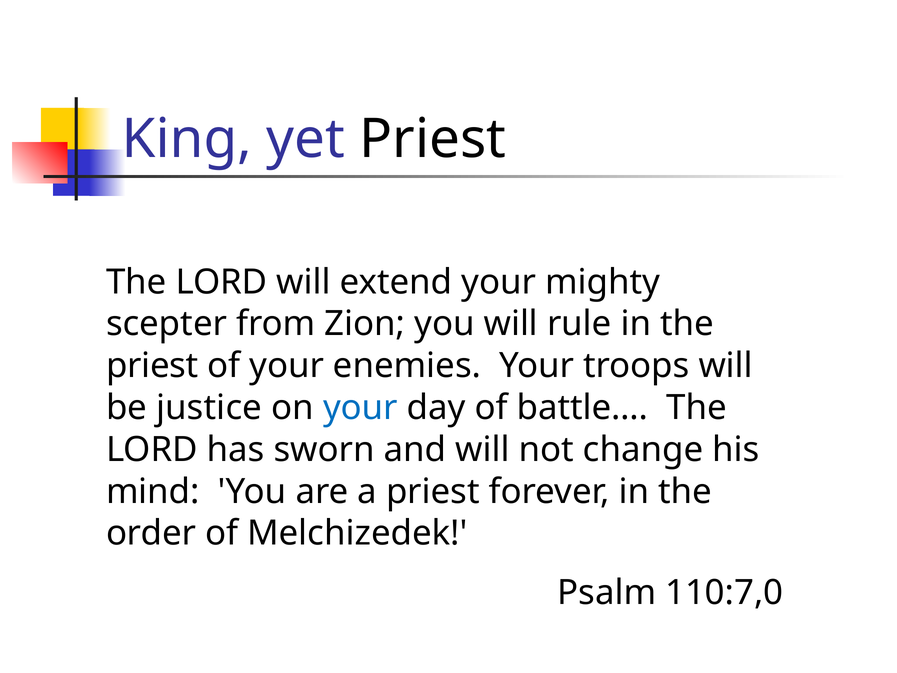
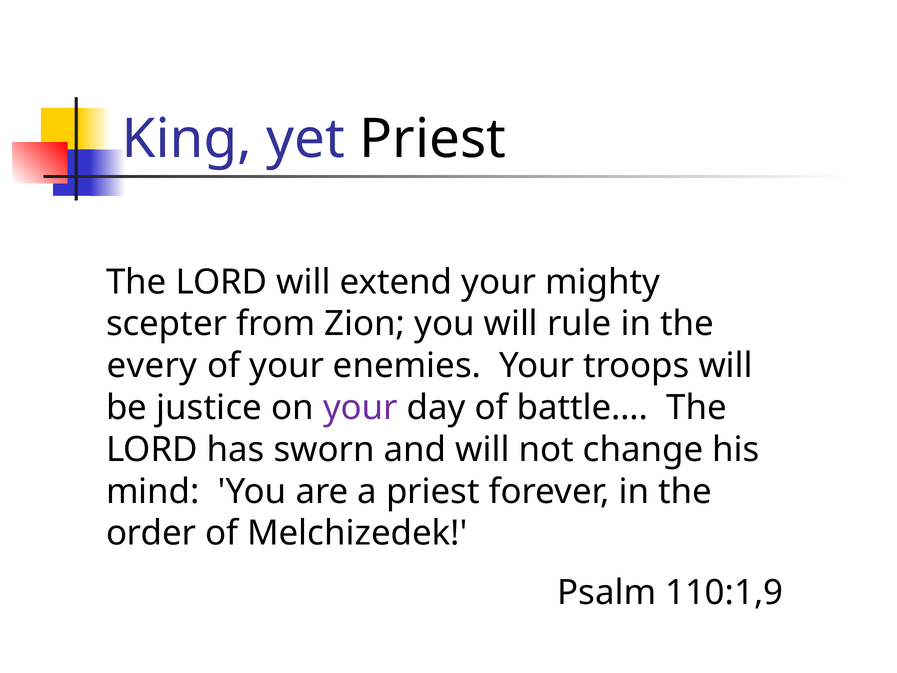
priest at (152, 366): priest -> every
your at (360, 408) colour: blue -> purple
110:7,0: 110:7,0 -> 110:1,9
